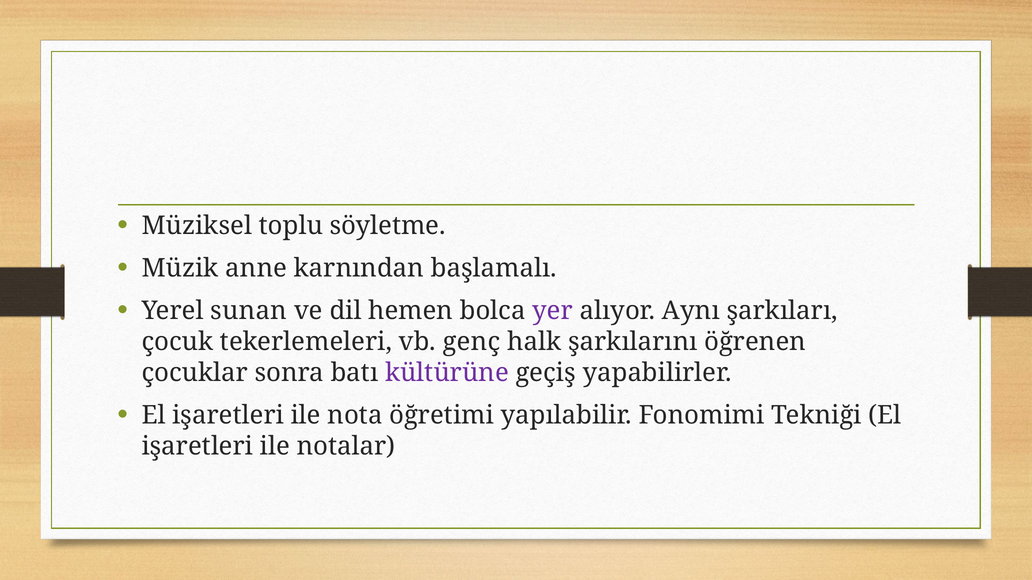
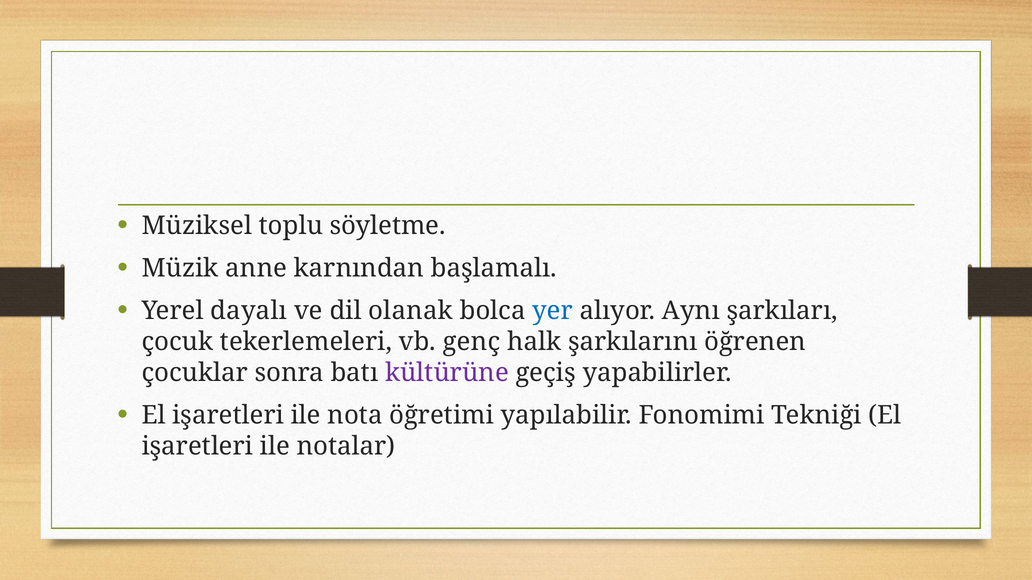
sunan: sunan -> dayalı
hemen: hemen -> olanak
yer colour: purple -> blue
